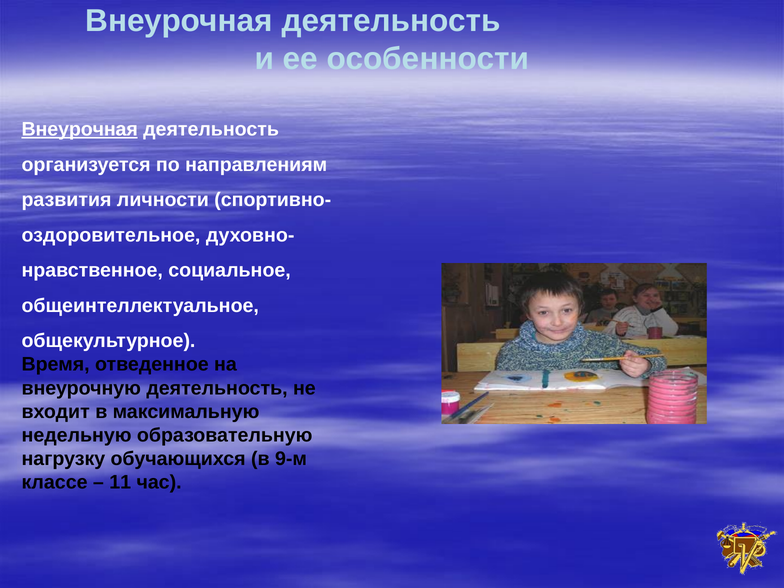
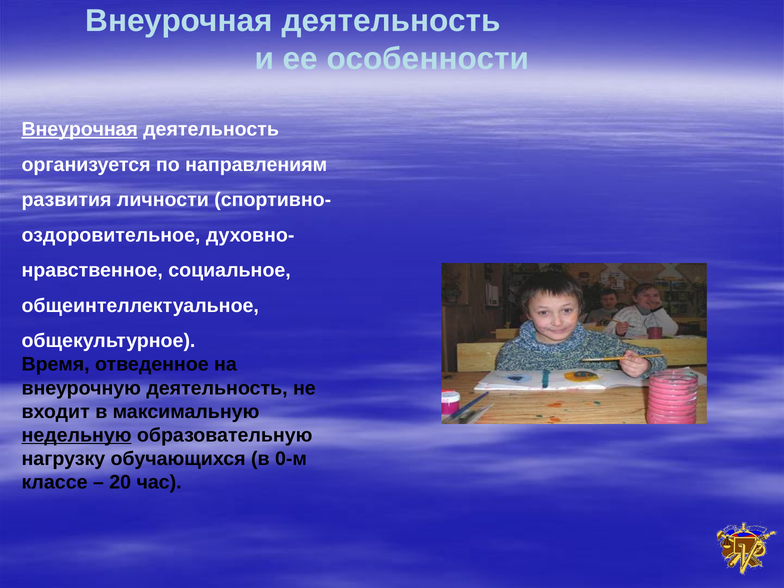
недельную underline: none -> present
9-м: 9-м -> 0-м
11: 11 -> 20
